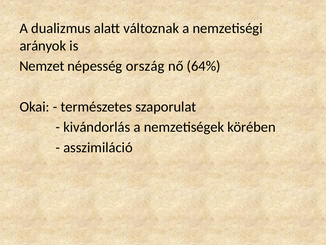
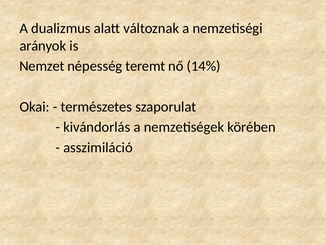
ország: ország -> teremt
64%: 64% -> 14%
